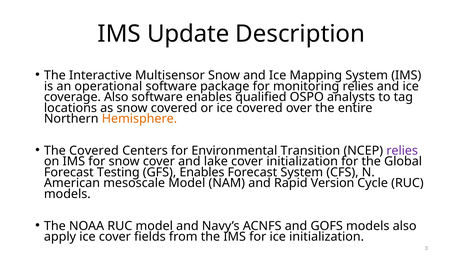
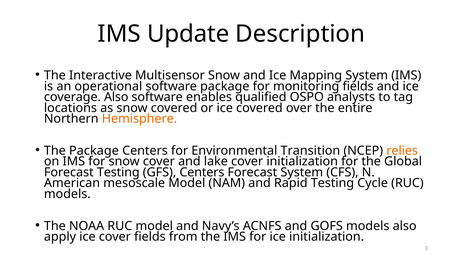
monitoring relies: relies -> fields
The Covered: Covered -> Package
relies at (402, 151) colour: purple -> orange
GFS Enables: Enables -> Centers
Rapid Version: Version -> Testing
